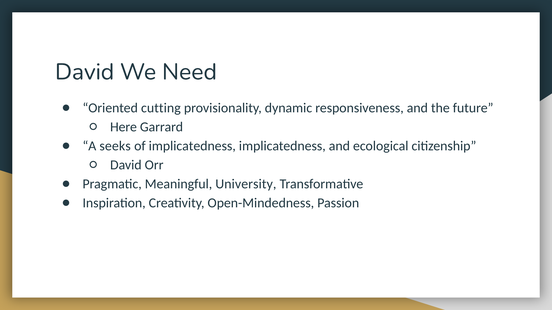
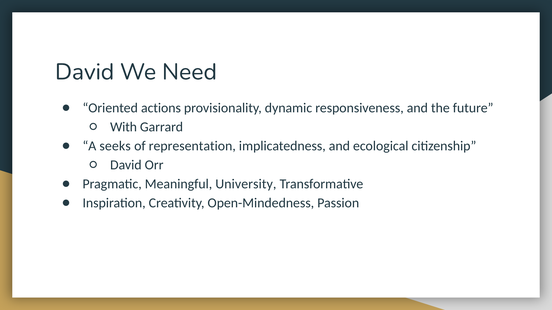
cutting: cutting -> actions
Here: Here -> With
of implicatedness: implicatedness -> representation
